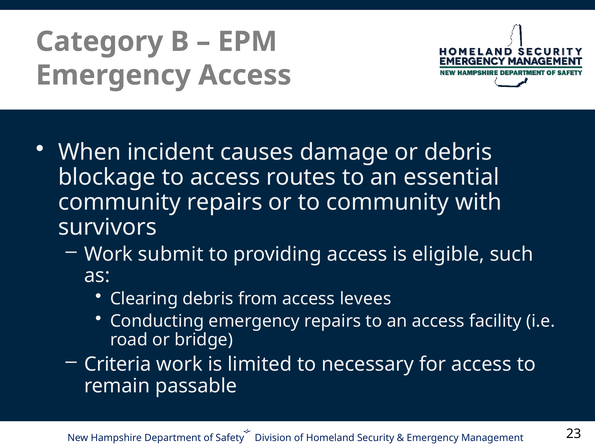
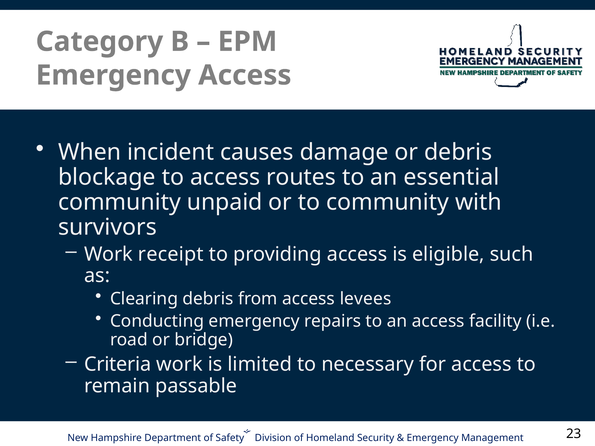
community repairs: repairs -> unpaid
submit: submit -> receipt
